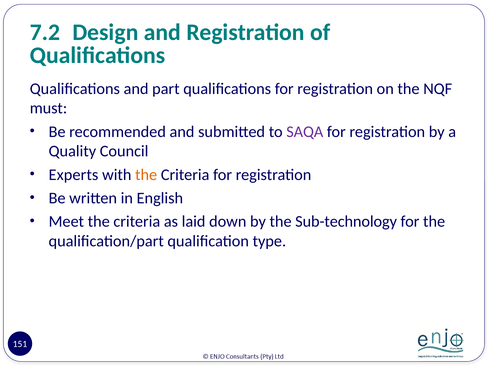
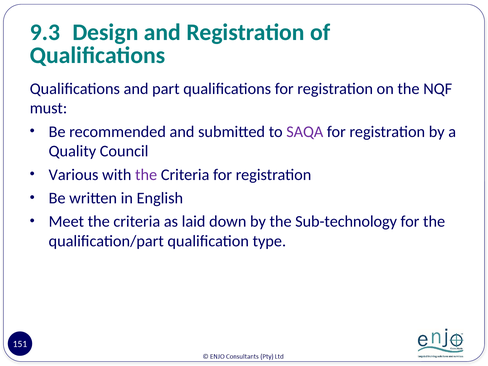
7.2: 7.2 -> 9.3
Experts: Experts -> Various
the at (146, 175) colour: orange -> purple
